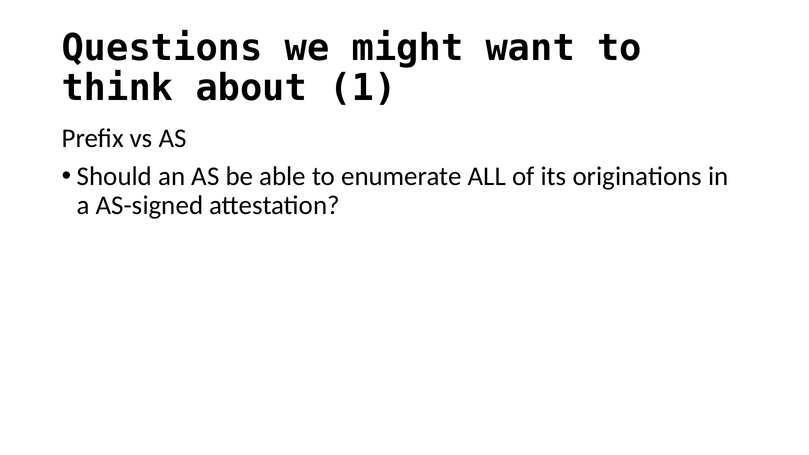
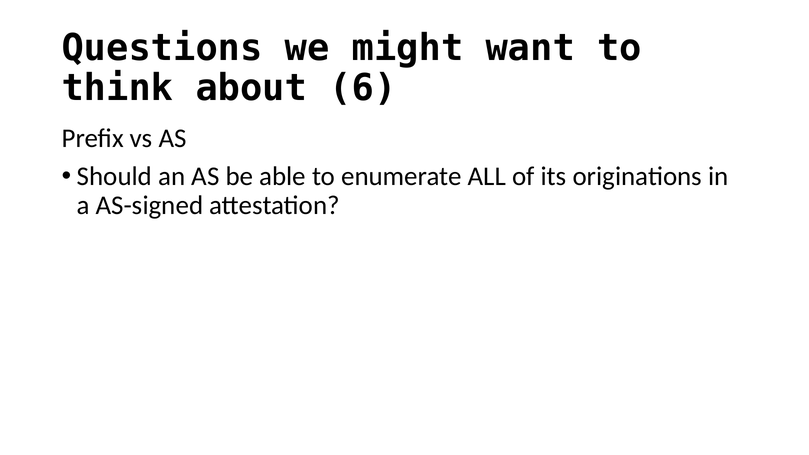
1: 1 -> 6
